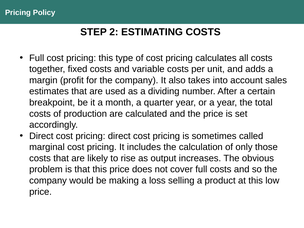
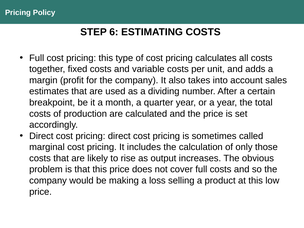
2: 2 -> 6
